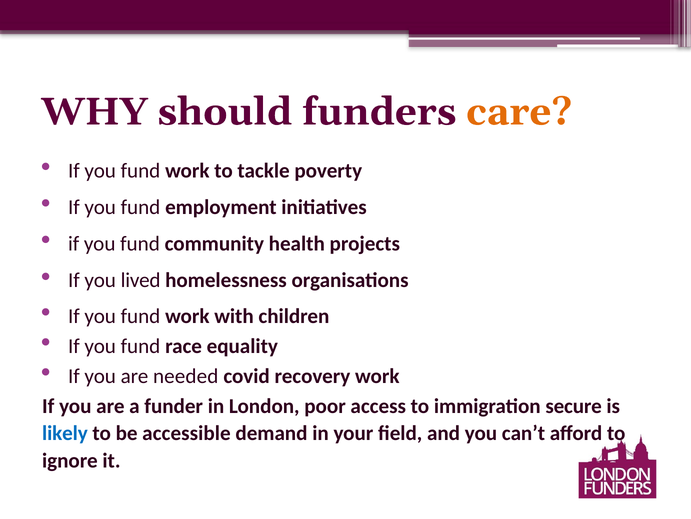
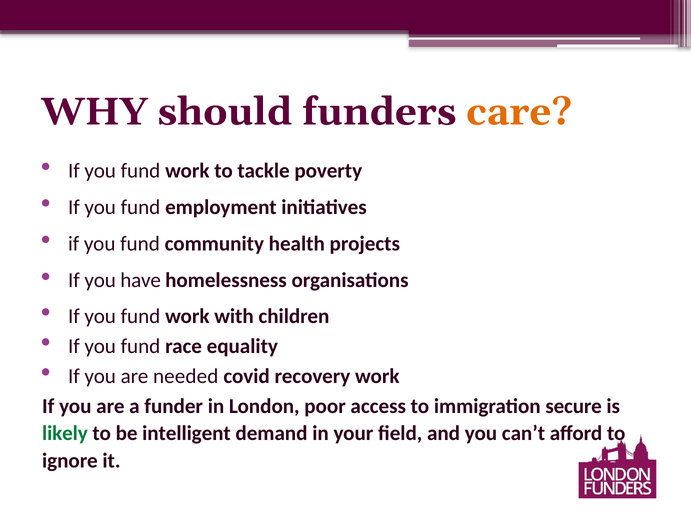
lived: lived -> have
likely colour: blue -> green
accessible: accessible -> intelligent
